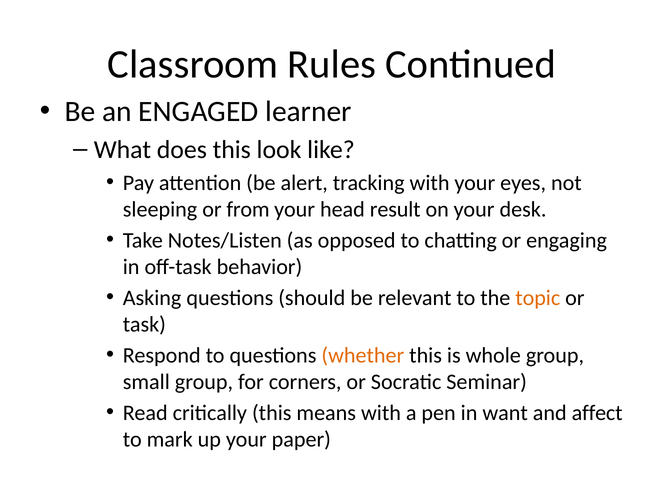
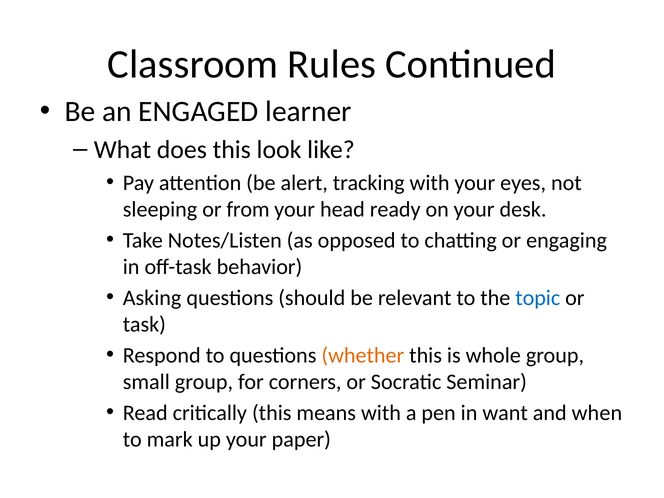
result: result -> ready
topic colour: orange -> blue
affect: affect -> when
